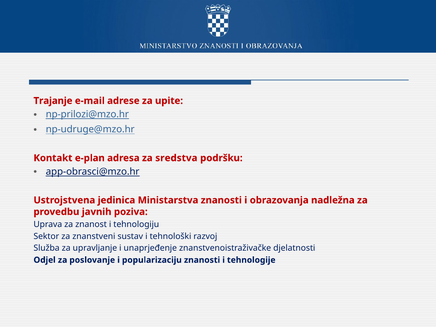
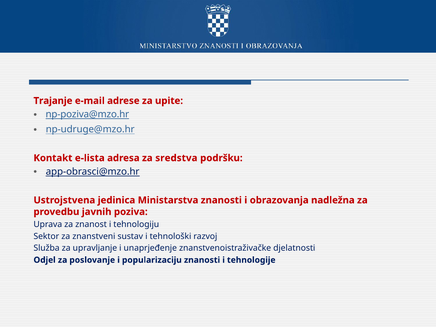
np-prilozi@mzo.hr: np-prilozi@mzo.hr -> np-poziva@mzo.hr
e-plan: e-plan -> e-lista
